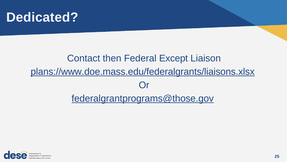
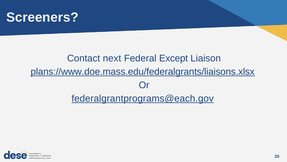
Dedicated: Dedicated -> Screeners
then: then -> next
federalgrantprograms@those.gov: federalgrantprograms@those.gov -> federalgrantprograms@each.gov
